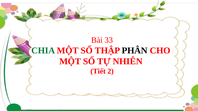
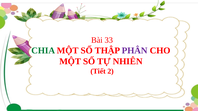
PHÂN colour: black -> purple
